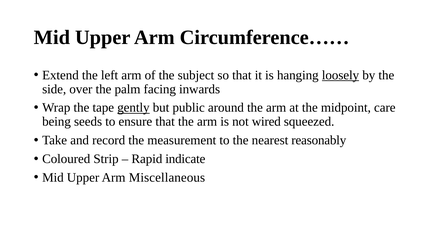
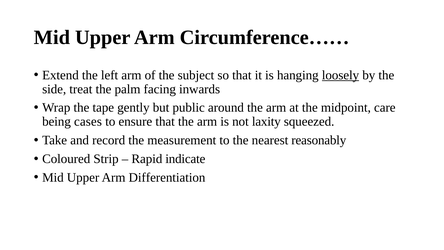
over: over -> treat
gently underline: present -> none
seeds: seeds -> cases
wired: wired -> laxity
Miscellaneous: Miscellaneous -> Differentiation
